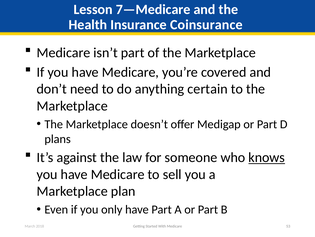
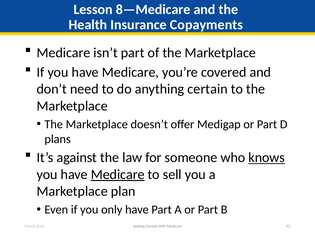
7—Medicare: 7—Medicare -> 8—Medicare
Coinsurance: Coinsurance -> Copayments
Medicare at (118, 174) underline: none -> present
